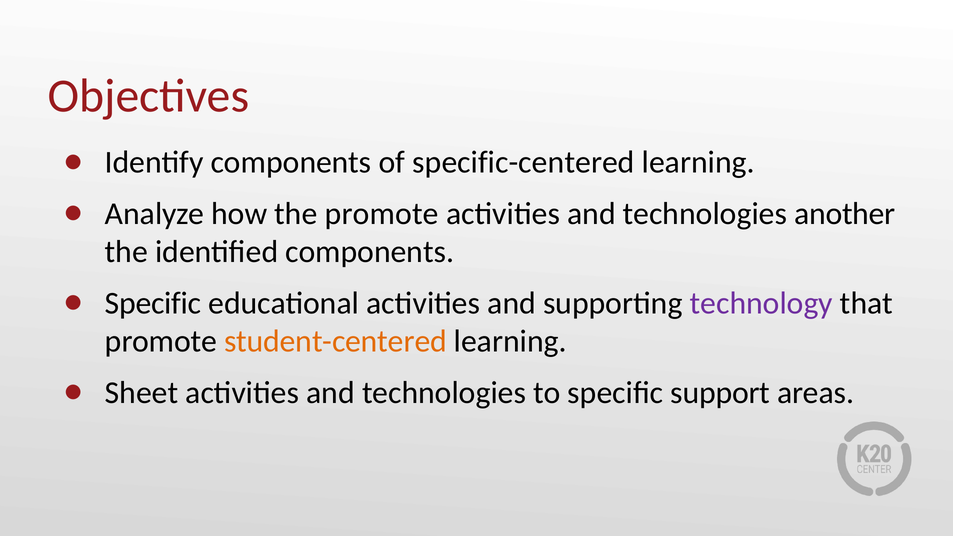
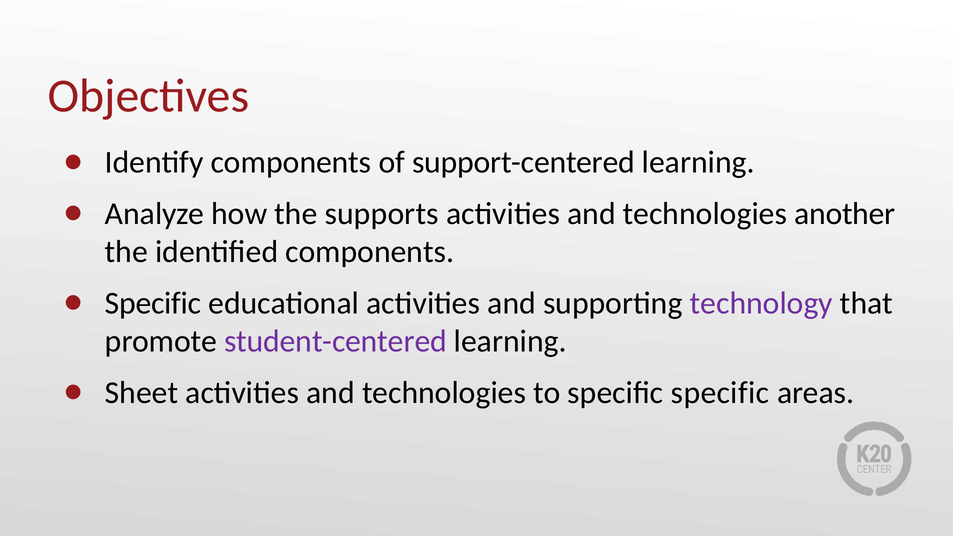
specific-centered: specific-centered -> support-centered
the promote: promote -> supports
student-centered colour: orange -> purple
specific support: support -> specific
